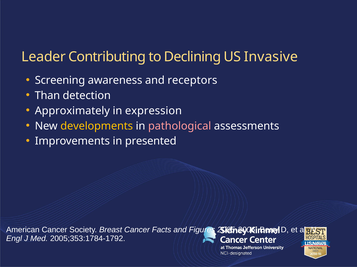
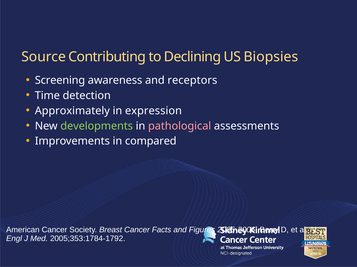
Leader: Leader -> Source
Invasive: Invasive -> Biopsies
Than: Than -> Time
developments colour: yellow -> light green
presented: presented -> compared
